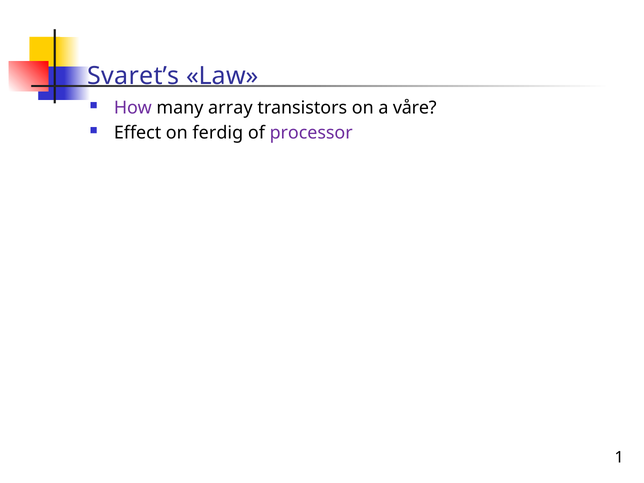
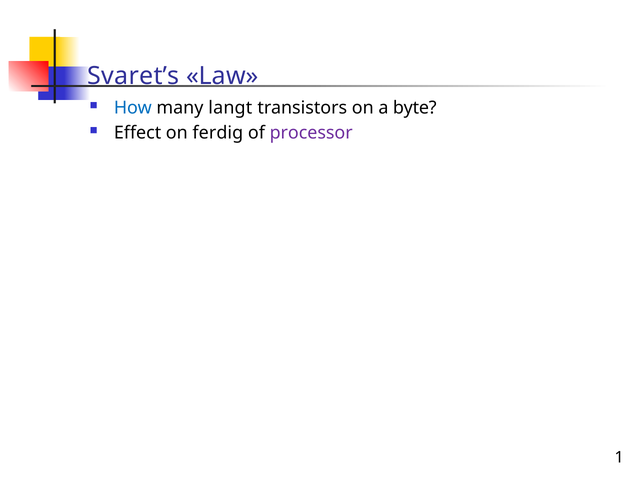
How colour: purple -> blue
array: array -> langt
våre: våre -> byte
